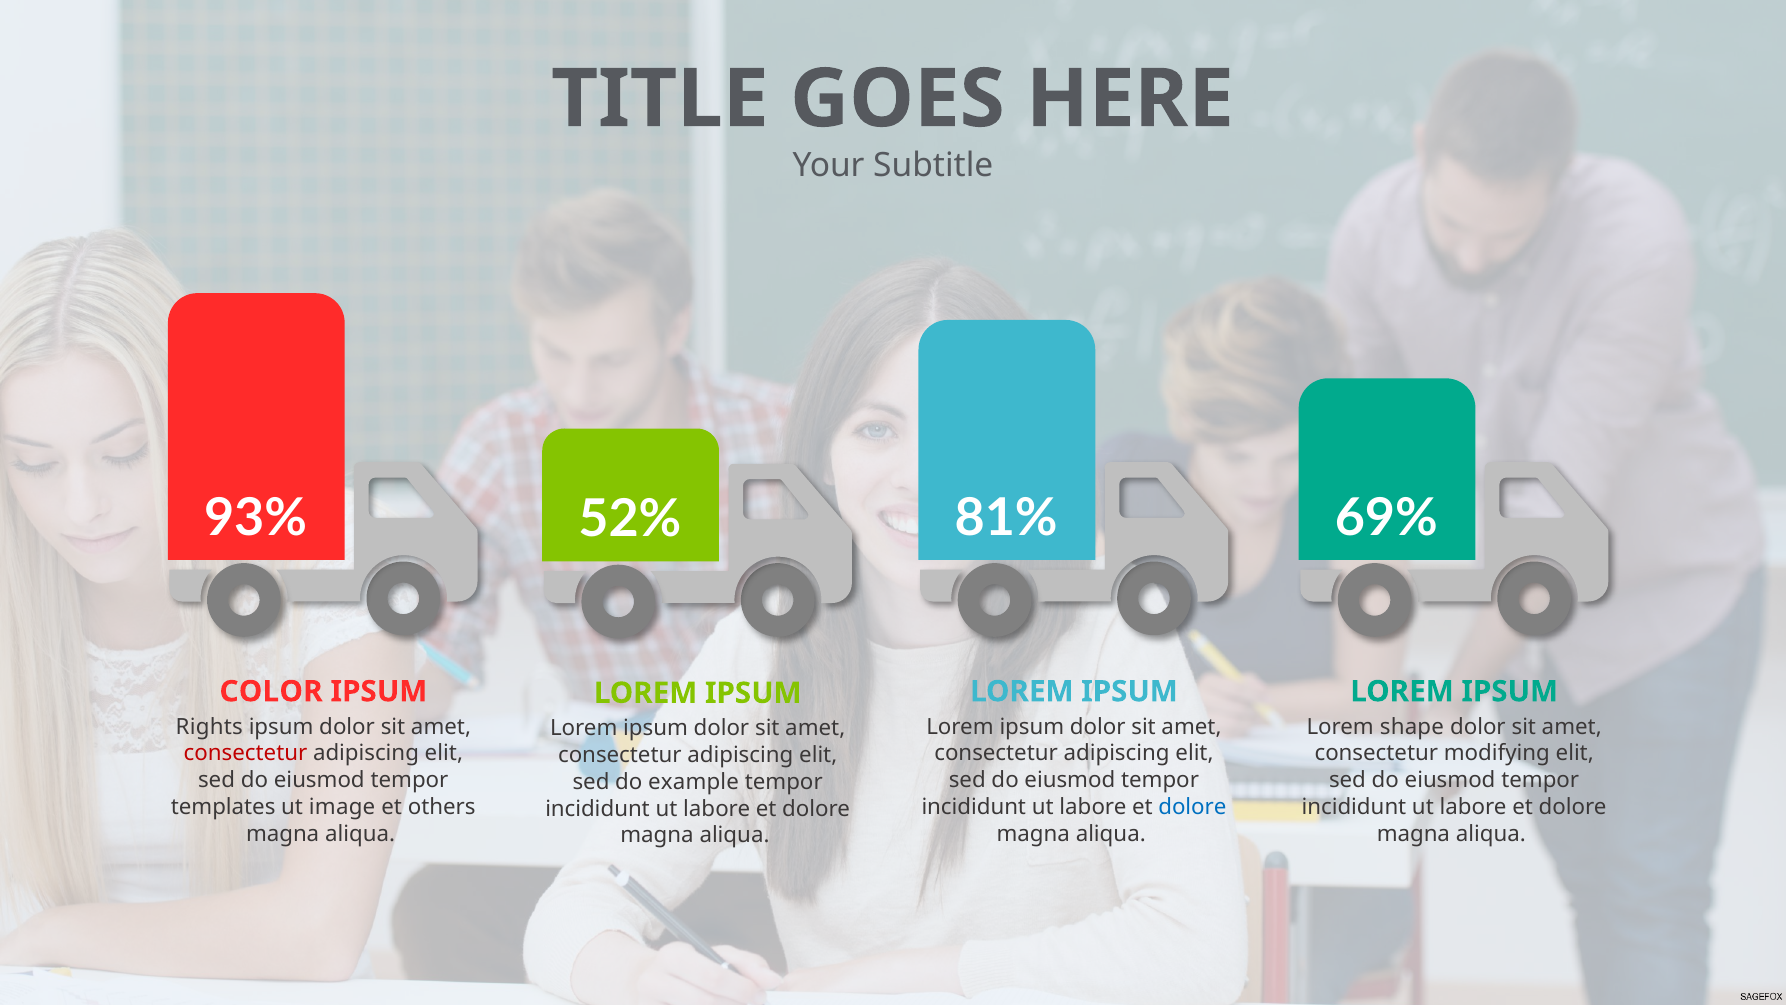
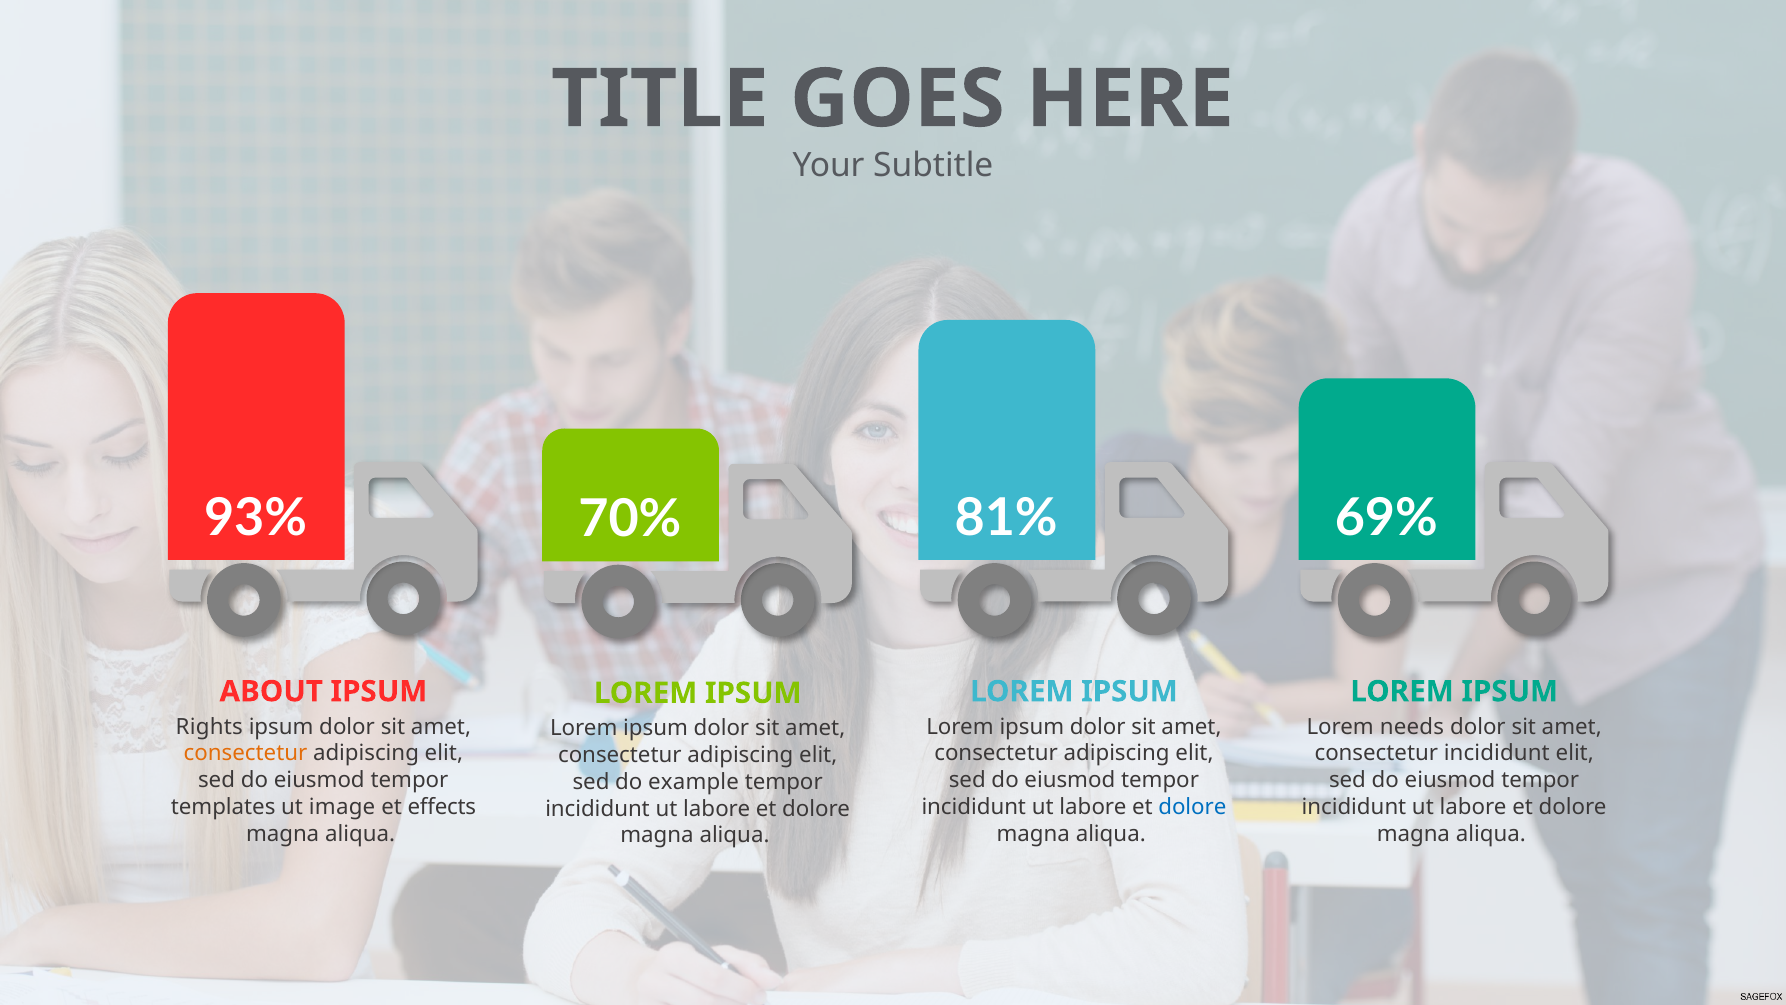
52%: 52% -> 70%
COLOR: COLOR -> ABOUT
shape: shape -> needs
consectetur at (246, 753) colour: red -> orange
consectetur modifying: modifying -> incididunt
others: others -> effects
